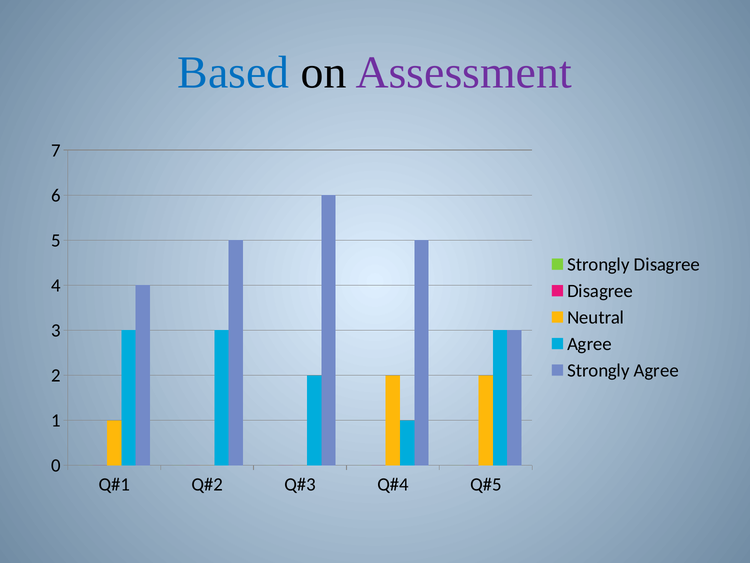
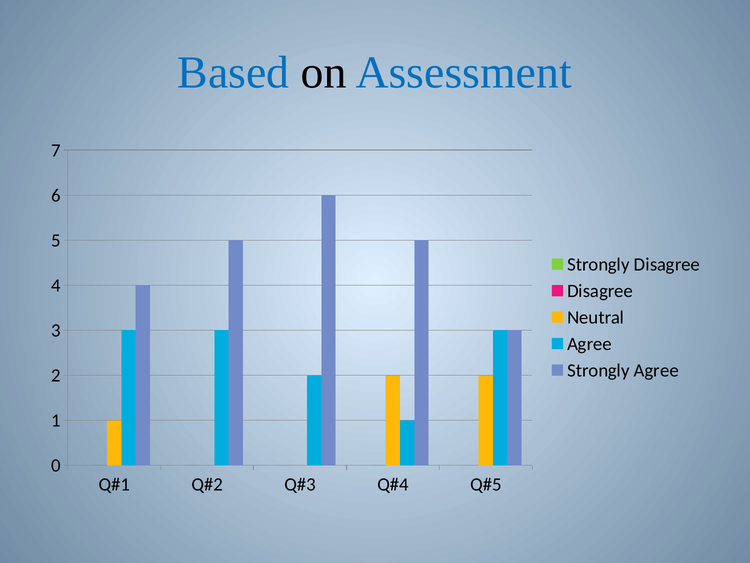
Assessment colour: purple -> blue
